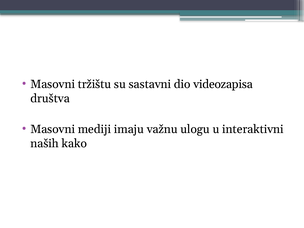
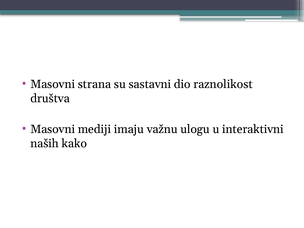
tržištu: tržištu -> strana
videozapisa: videozapisa -> raznolikost
